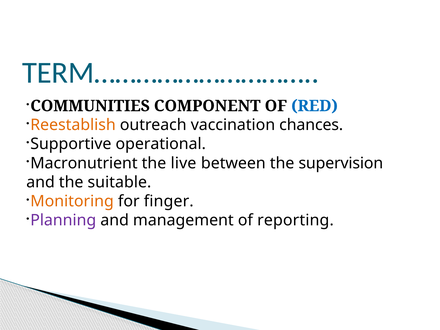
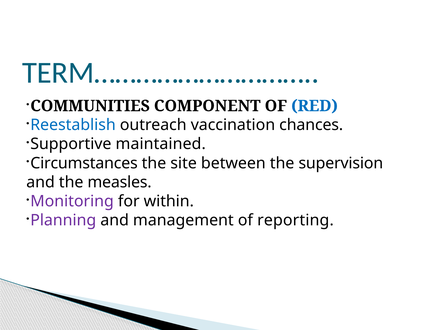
Reestablish colour: orange -> blue
operational: operational -> maintained
Macronutrient: Macronutrient -> Circumstances
live: live -> site
suitable: suitable -> measles
Monitoring colour: orange -> purple
finger: finger -> within
